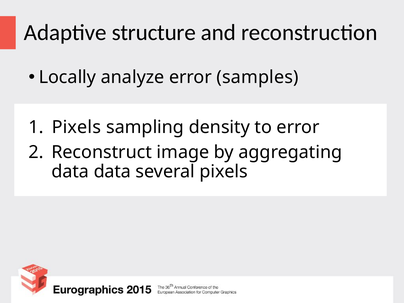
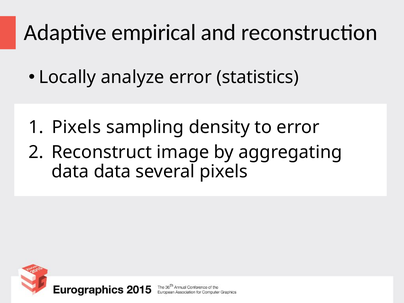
structure: structure -> empirical
samples: samples -> statistics
